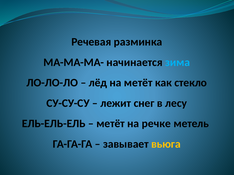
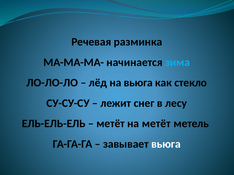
на метёт: метёт -> вьюга
на речке: речке -> метёт
вьюга at (166, 144) colour: yellow -> white
